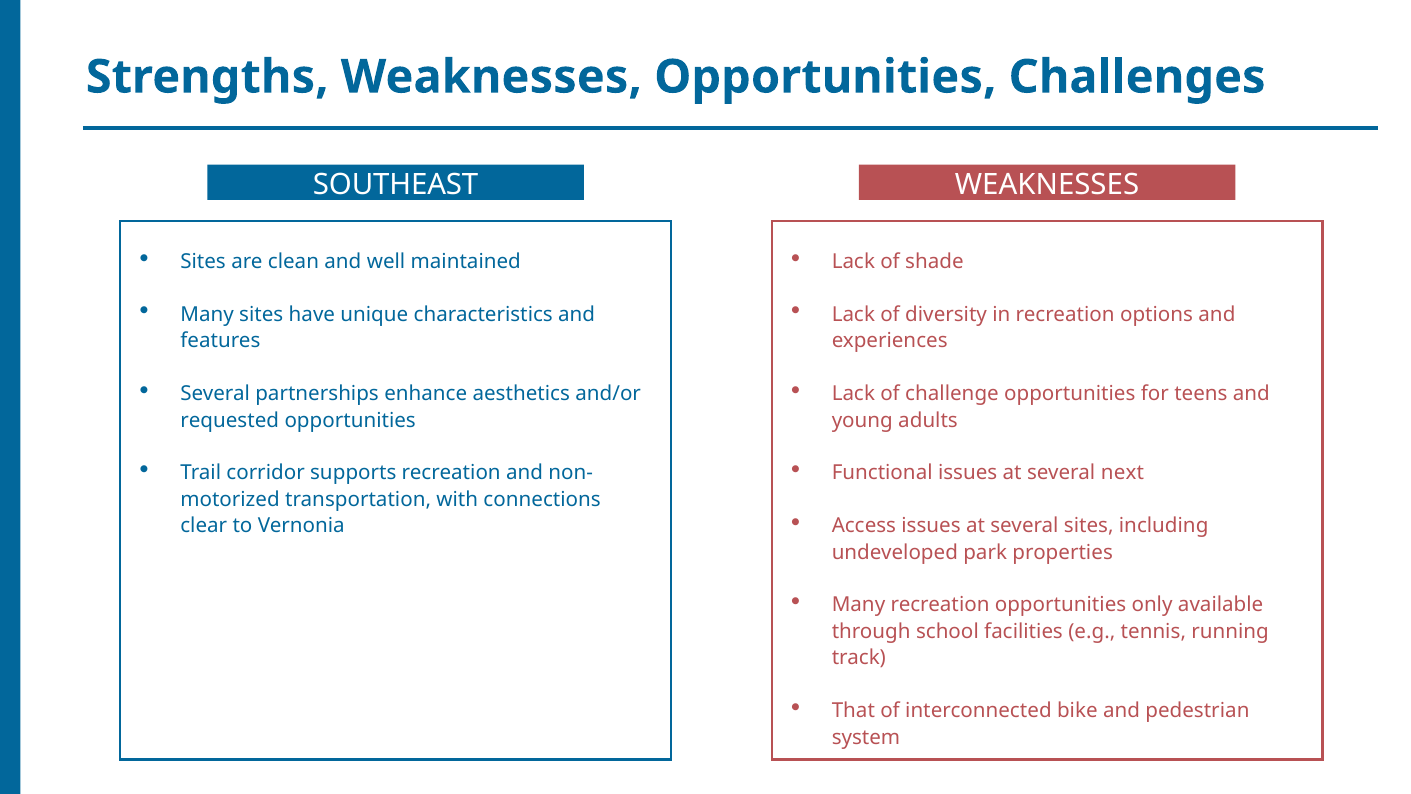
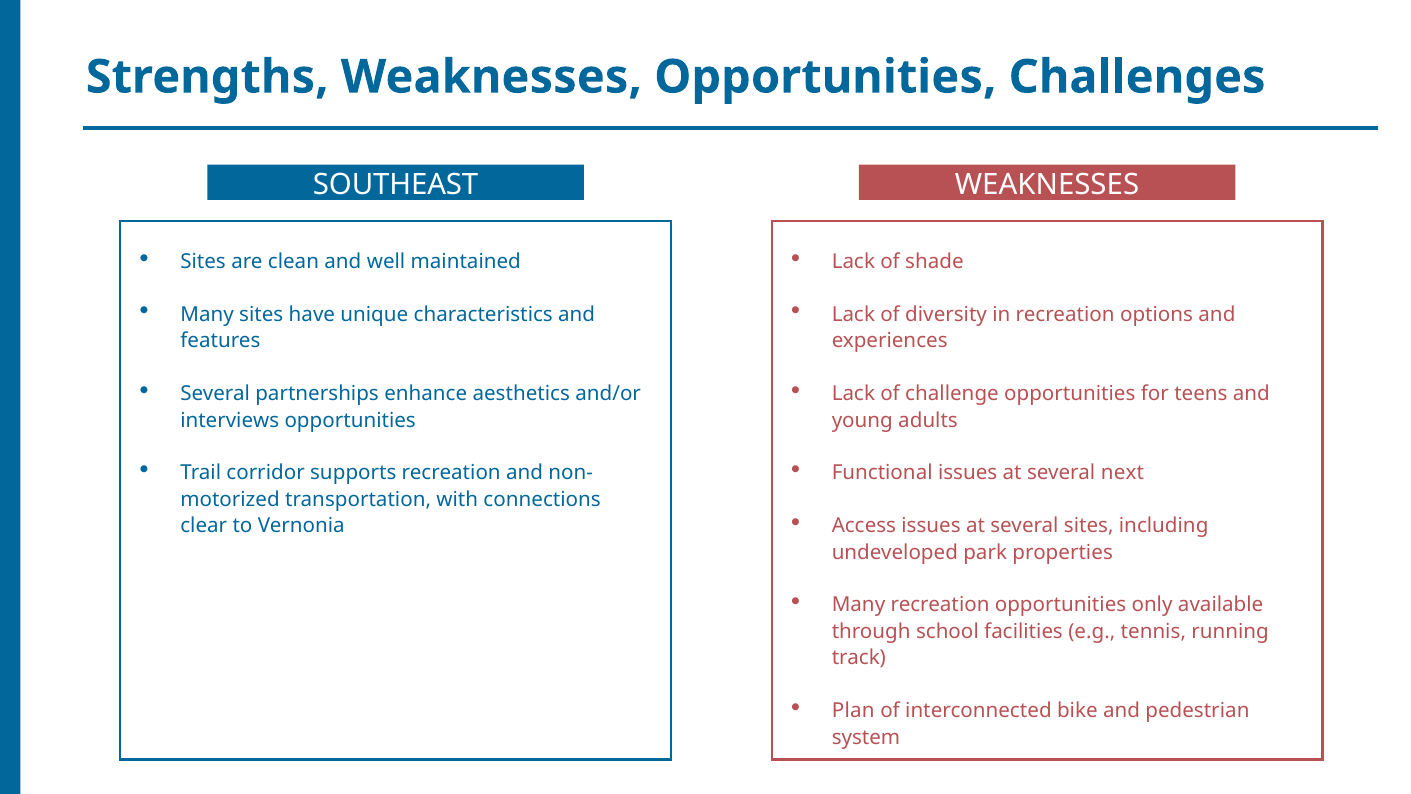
requested: requested -> interviews
That: That -> Plan
